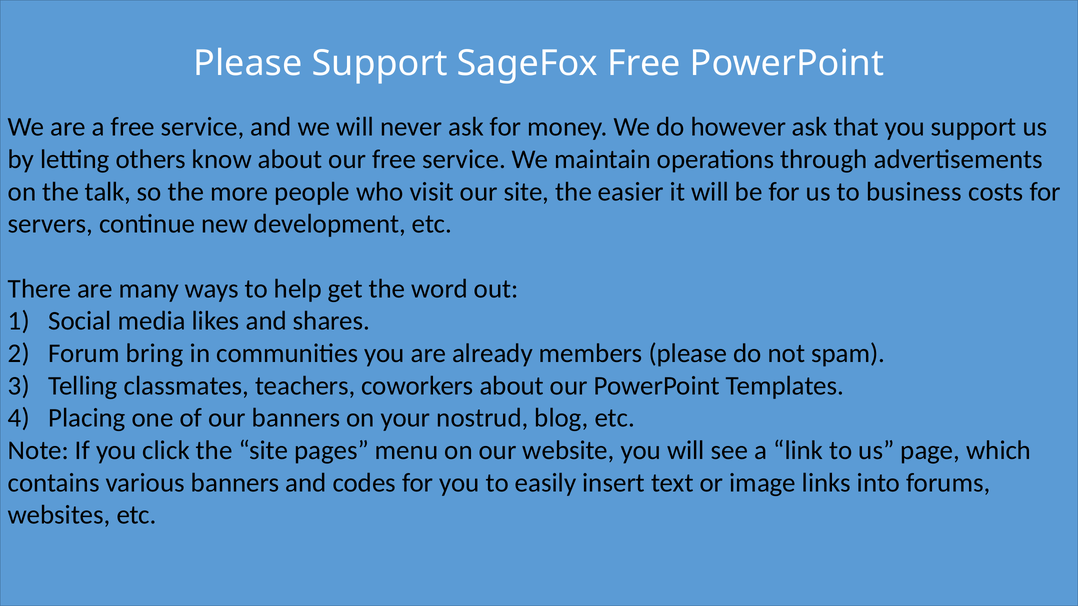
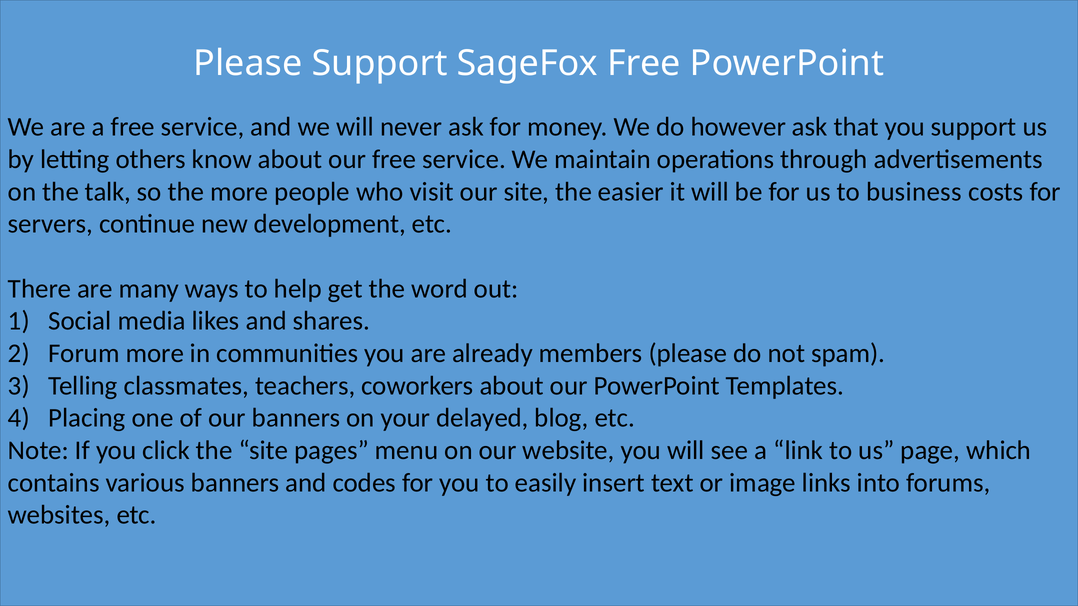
Forum bring: bring -> more
nostrud: nostrud -> delayed
